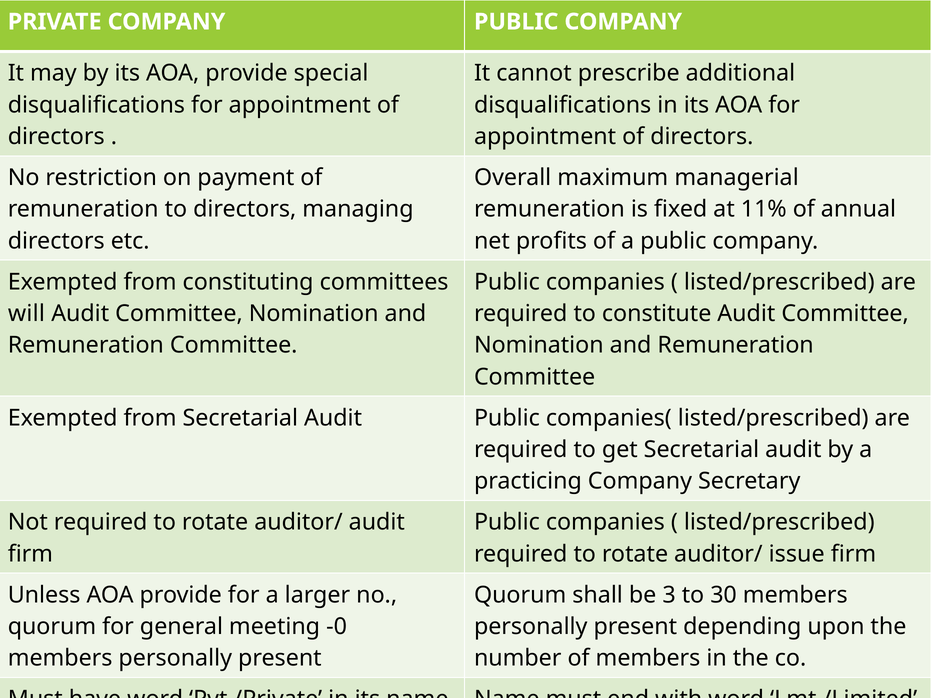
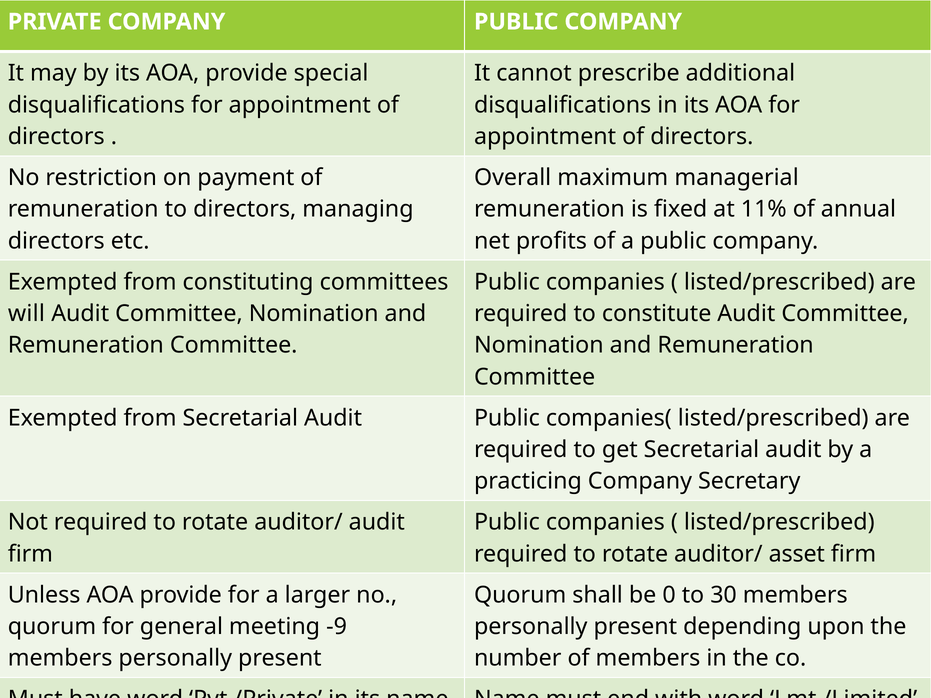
issue: issue -> asset
3: 3 -> 0
-0: -0 -> -9
